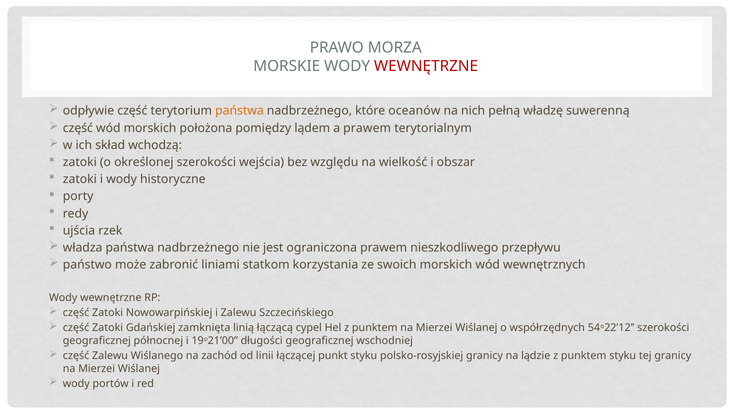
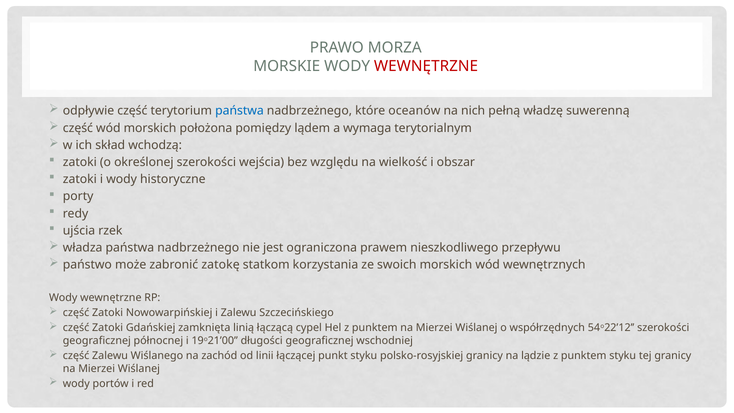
państwa at (239, 111) colour: orange -> blue
a prawem: prawem -> wymaga
liniami: liniami -> zatokę
